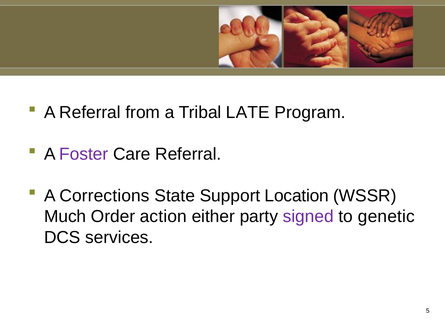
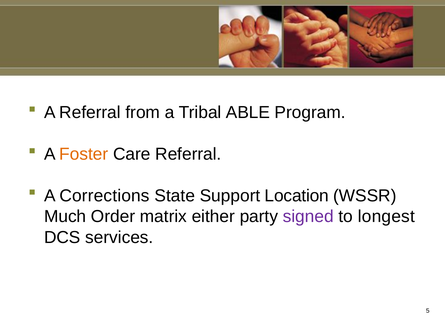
LATE: LATE -> ABLE
Foster colour: purple -> orange
action: action -> matrix
genetic: genetic -> longest
